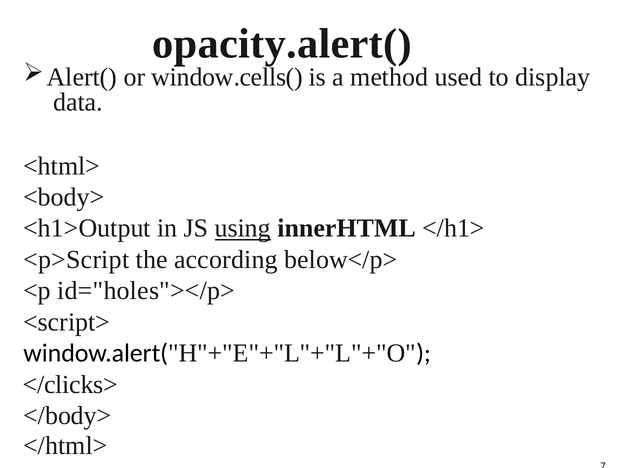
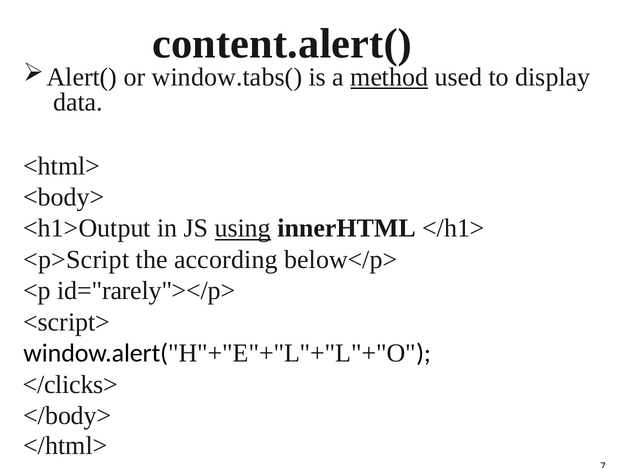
opacity.alert(: opacity.alert( -> content.alert(
window.cells(: window.cells( -> window.tabs(
method underline: none -> present
id="holes"></p>: id="holes"></p> -> id="rarely"></p>
